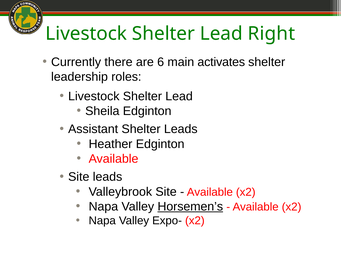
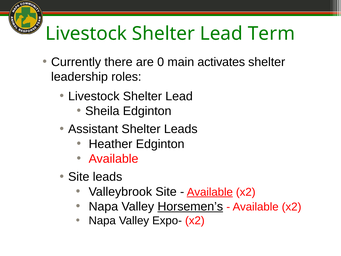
Right: Right -> Term
6: 6 -> 0
Available at (210, 192) underline: none -> present
